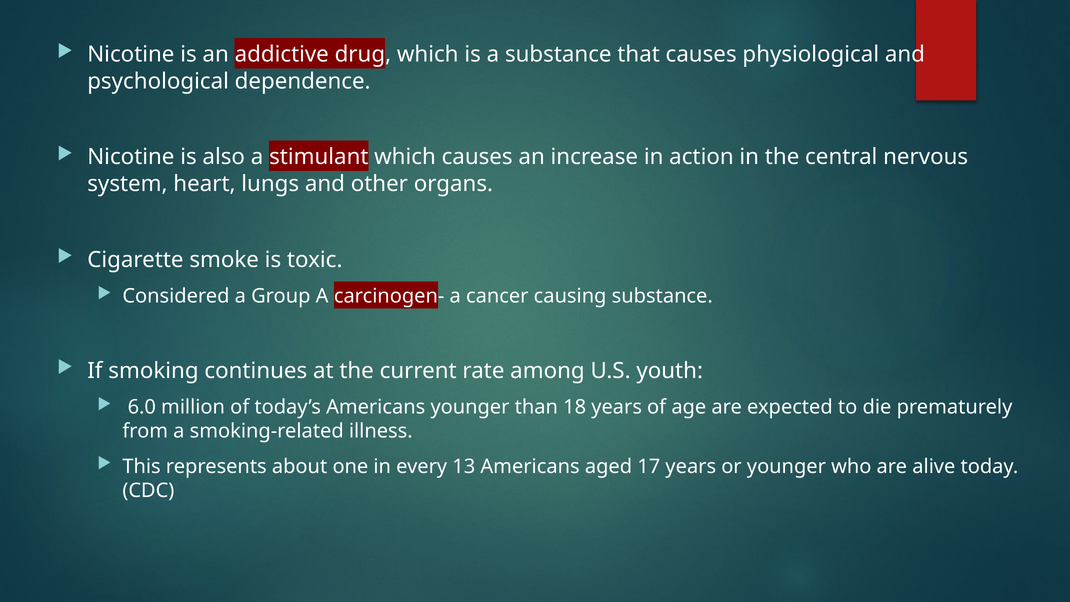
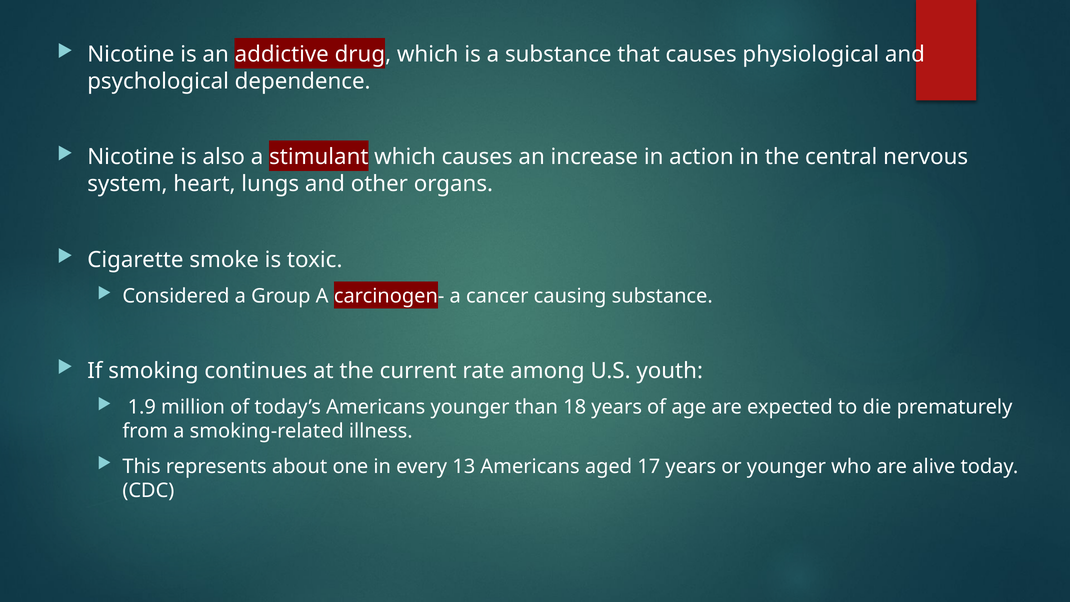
6.0: 6.0 -> 1.9
